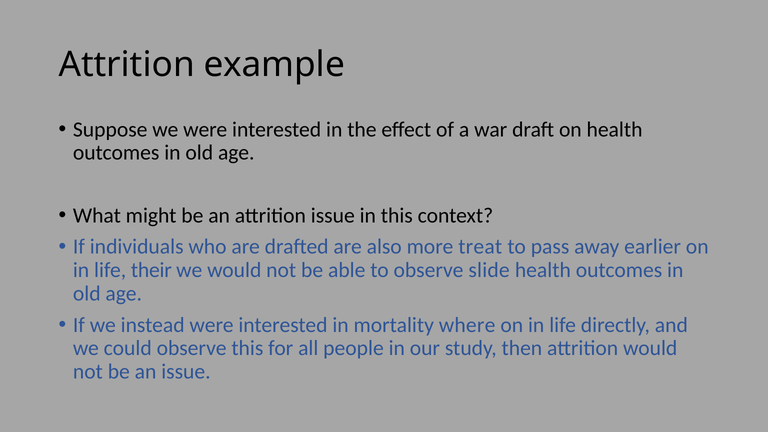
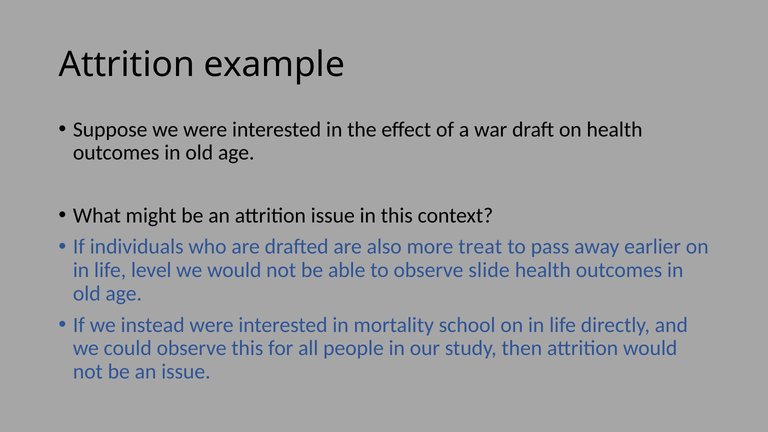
their: their -> level
where: where -> school
